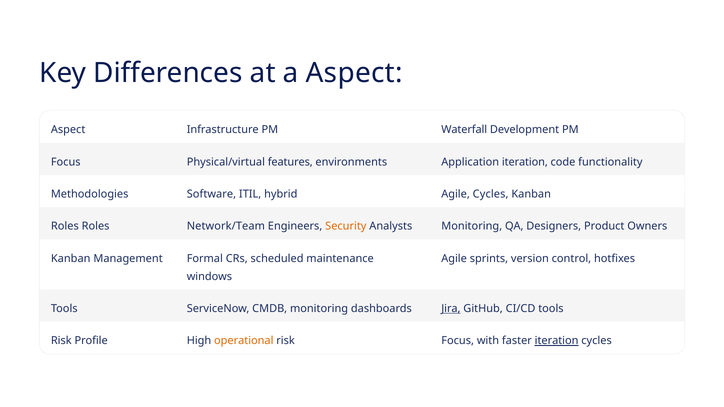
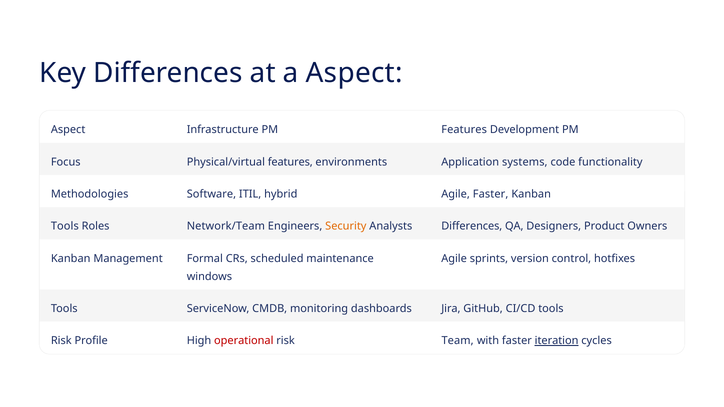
PM Waterfall: Waterfall -> Features
Application iteration: iteration -> systems
Agile Cycles: Cycles -> Faster
Roles at (65, 226): Roles -> Tools
Analysts Monitoring: Monitoring -> Differences
Jira underline: present -> none
operational colour: orange -> red
risk Focus: Focus -> Team
